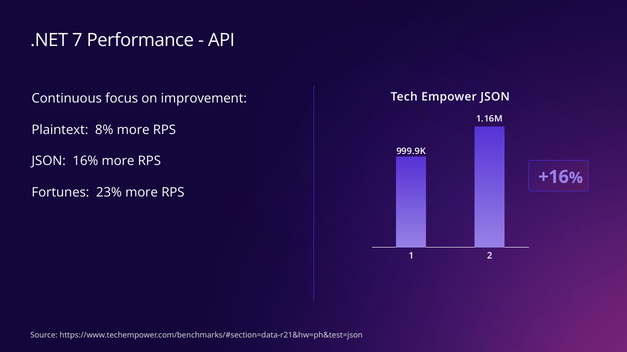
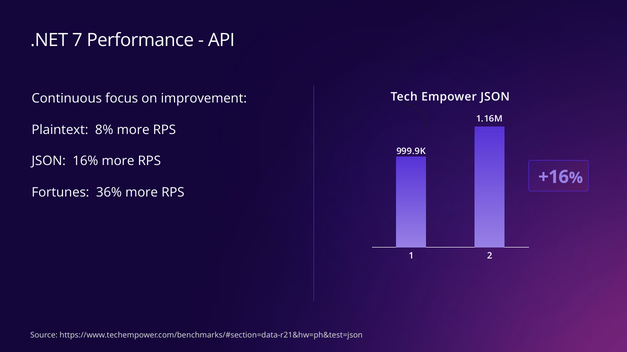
23%: 23% -> 36%
